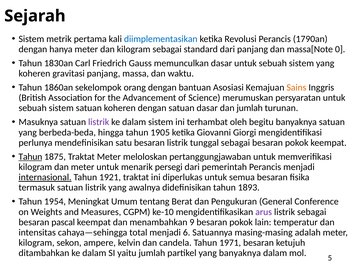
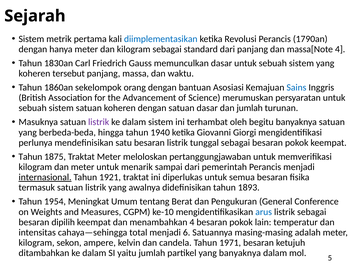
massa[Note 0: 0 -> 4
gravitasi: gravitasi -> tersebut
Sains colour: orange -> blue
1905: 1905 -> 1940
Tahun at (30, 157) underline: present -> none
persegi: persegi -> sampai
arus colour: purple -> blue
pascal: pascal -> dipilih
menambahkan 9: 9 -> 4
